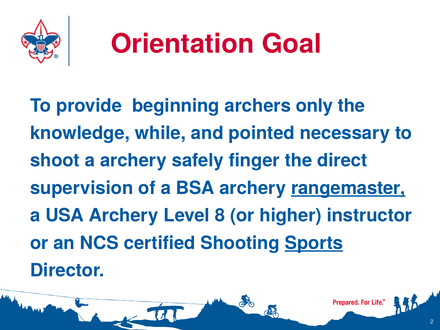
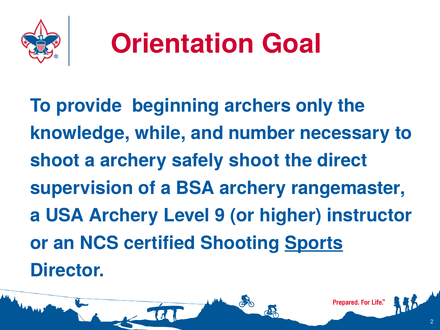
pointed: pointed -> number
safely finger: finger -> shoot
rangemaster underline: present -> none
8: 8 -> 9
